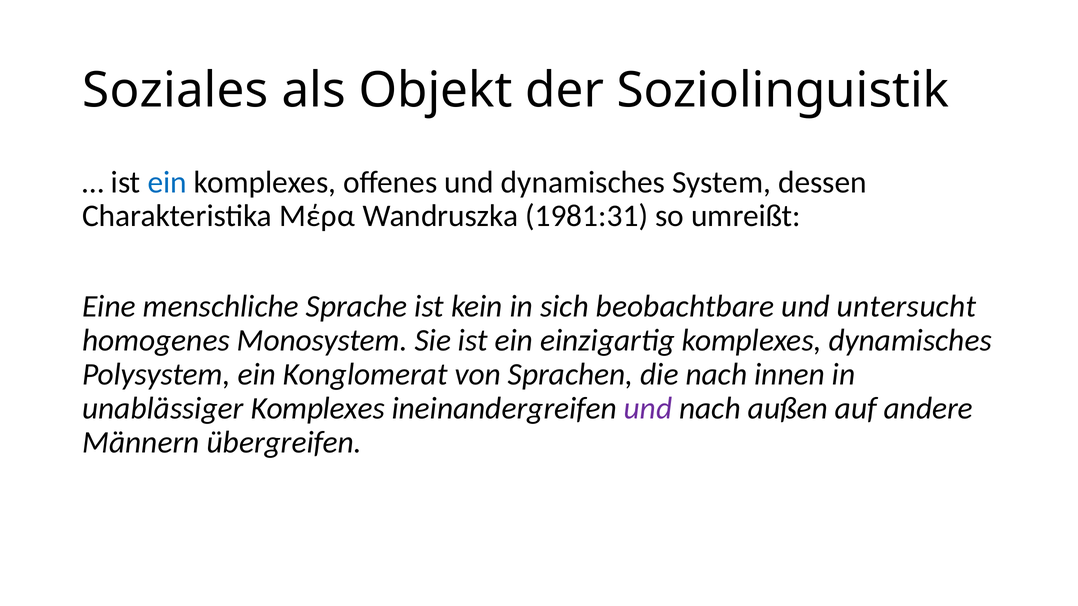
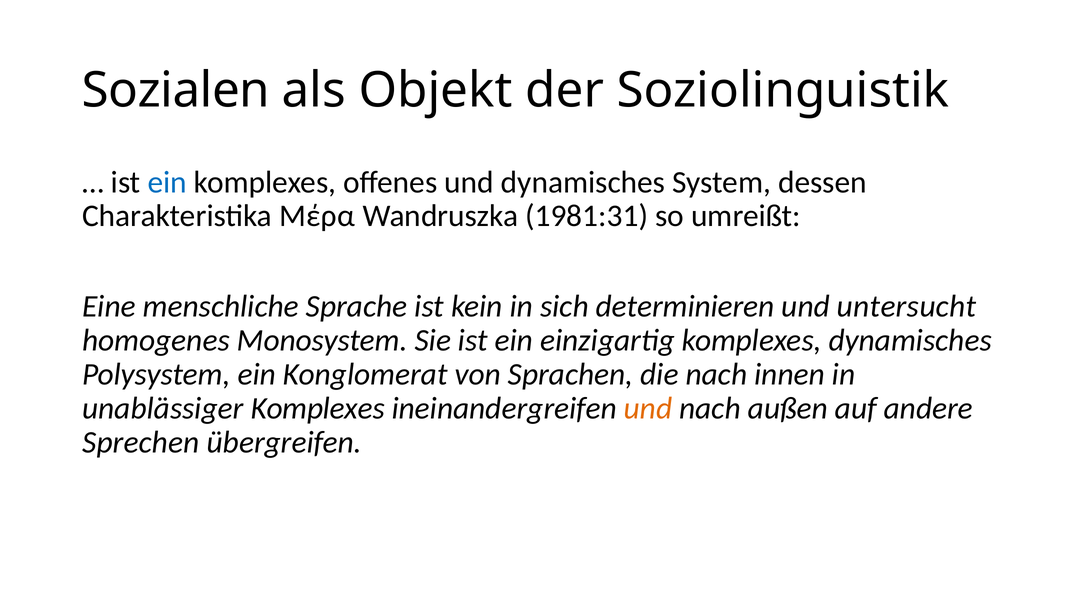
Soziales: Soziales -> Sozialen
beobachtbare: beobachtbare -> determinieren
und at (648, 409) colour: purple -> orange
Männern: Männern -> Sprechen
